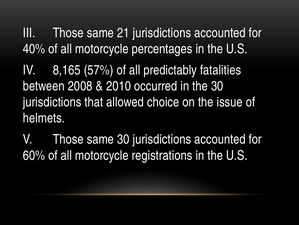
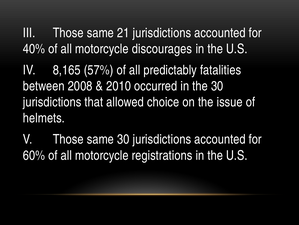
percentages: percentages -> discourages
